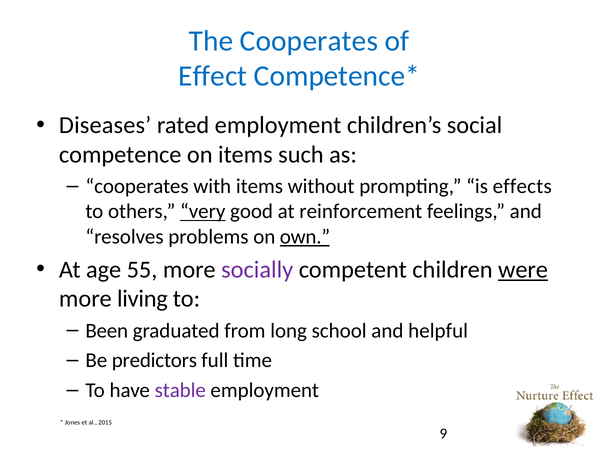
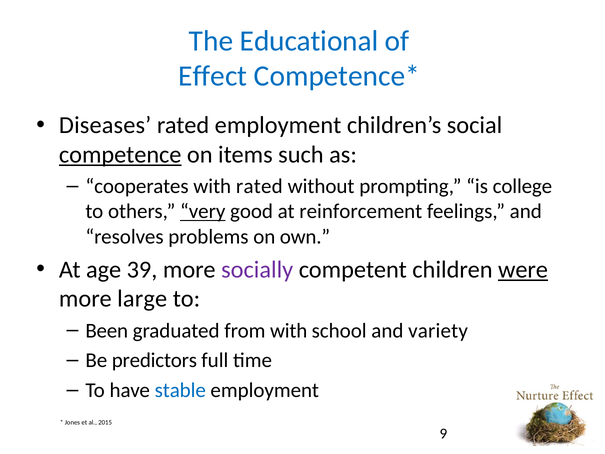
The Cooperates: Cooperates -> Educational
competence underline: none -> present
with items: items -> rated
effects: effects -> college
own underline: present -> none
55: 55 -> 39
living: living -> large
from long: long -> with
helpful: helpful -> variety
stable colour: purple -> blue
